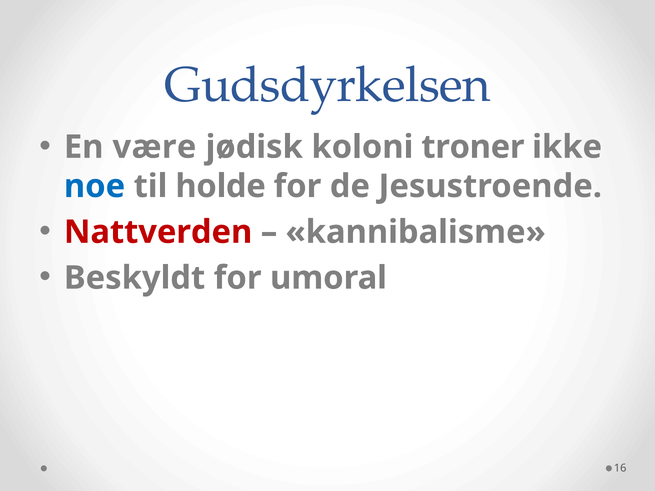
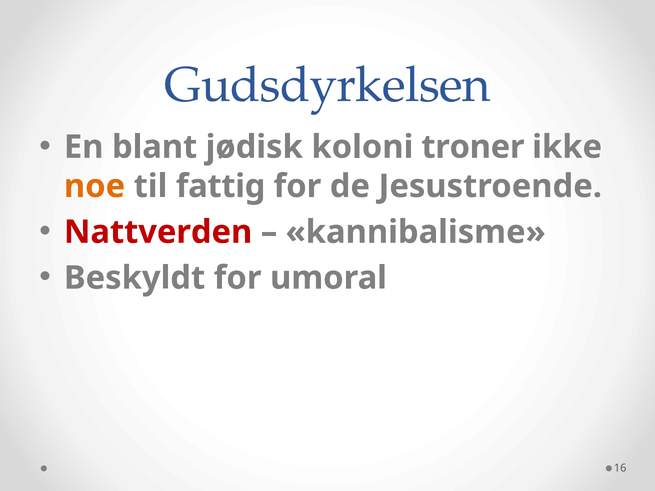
være: være -> blant
noe colour: blue -> orange
holde: holde -> fattig
